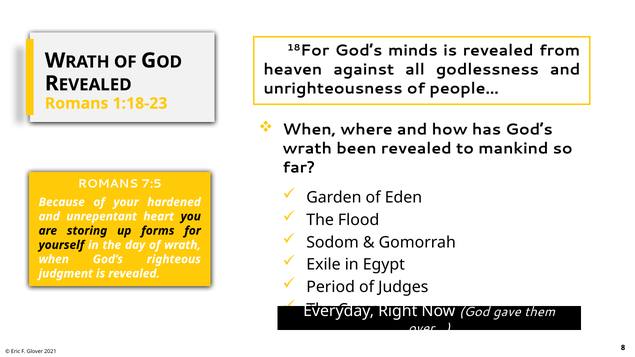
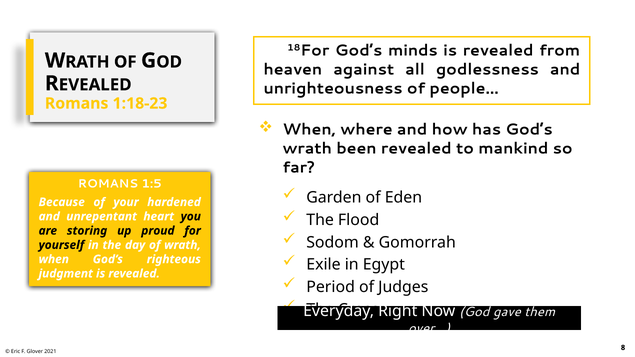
7:5: 7:5 -> 1:5
forms: forms -> proud
